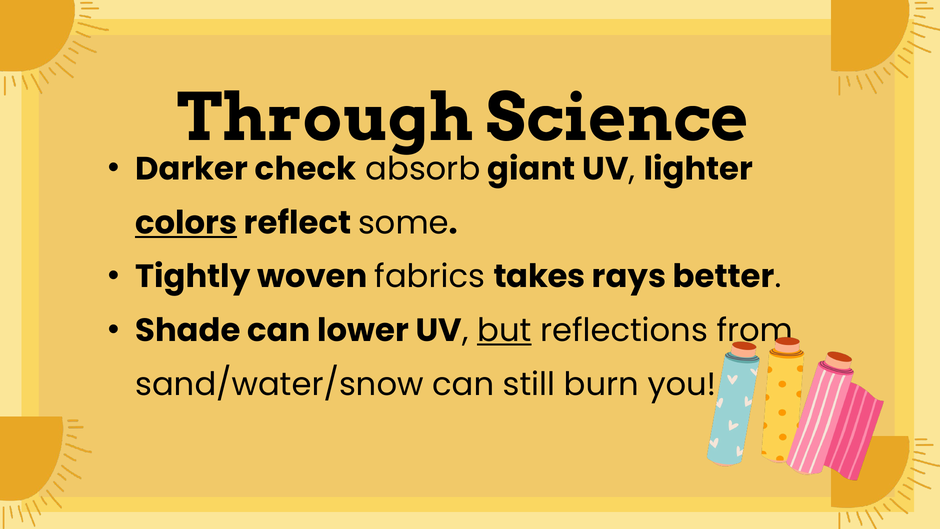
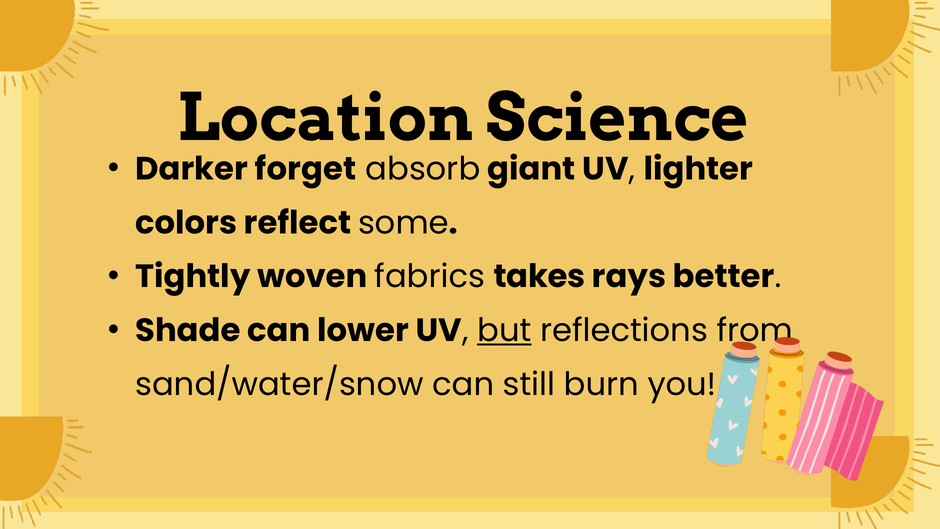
Through: Through -> Location
check: check -> forget
colors underline: present -> none
